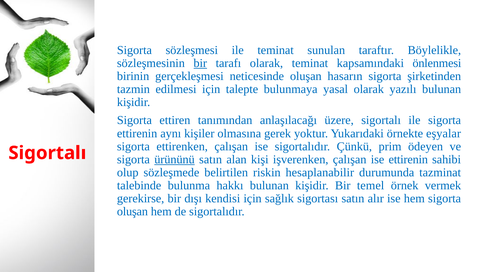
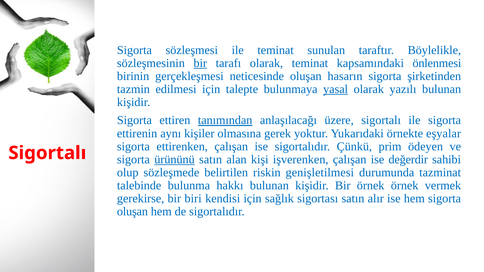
yasal underline: none -> present
tanımından underline: none -> present
ise ettirenin: ettirenin -> değerdir
hesaplanabilir: hesaplanabilir -> genişletilmesi
Bir temel: temel -> örnek
dışı: dışı -> biri
